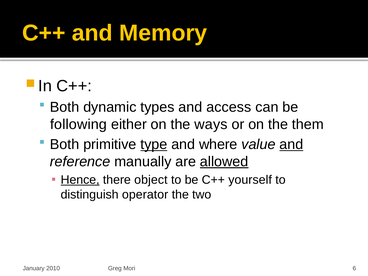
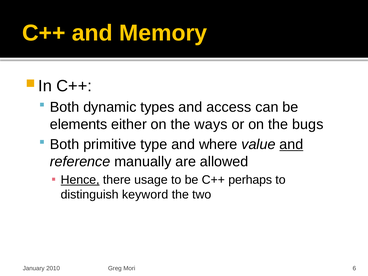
following: following -> elements
them: them -> bugs
type underline: present -> none
allowed underline: present -> none
object: object -> usage
yourself: yourself -> perhaps
operator: operator -> keyword
